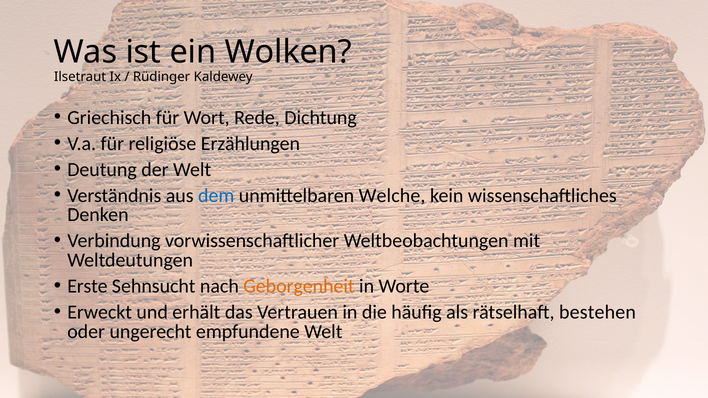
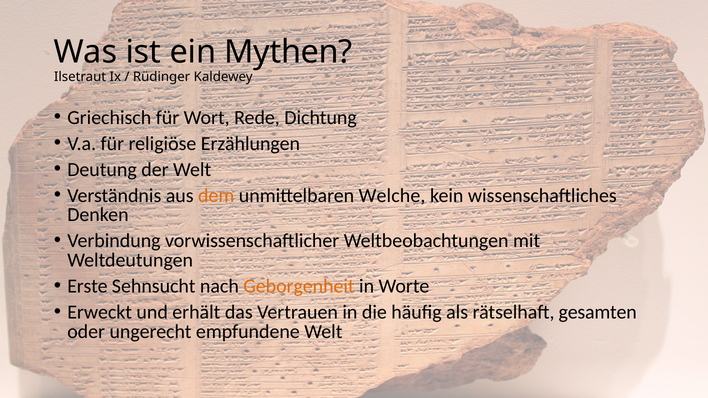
Wolken: Wolken -> Mythen
dem colour: blue -> orange
bestehen: bestehen -> gesamten
